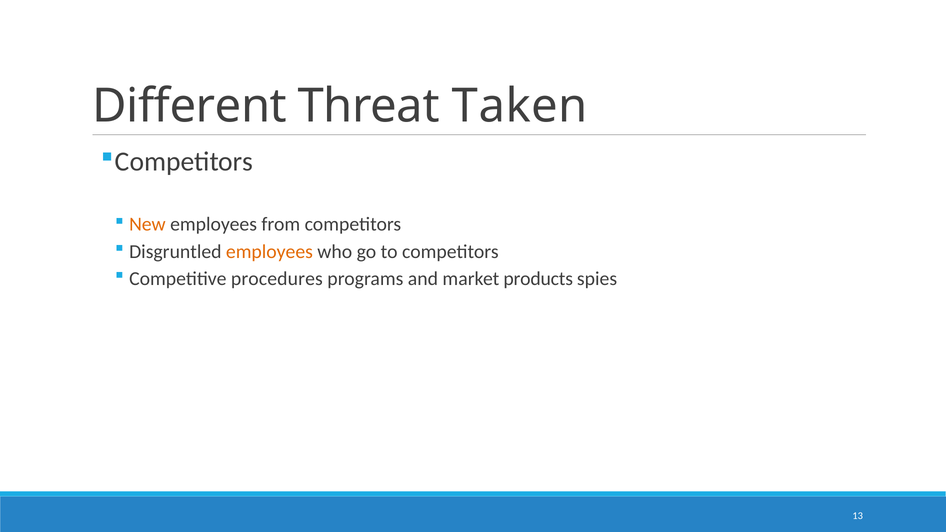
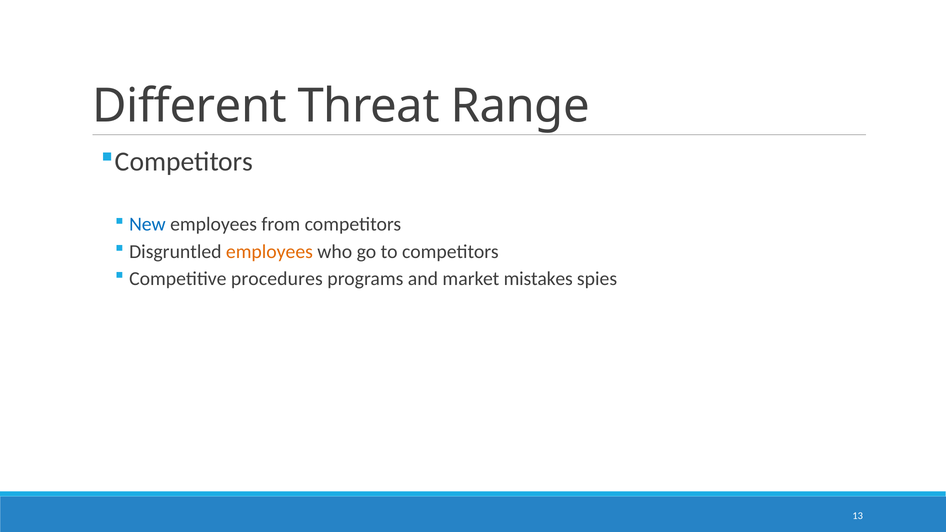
Taken: Taken -> Range
New colour: orange -> blue
products: products -> mistakes
